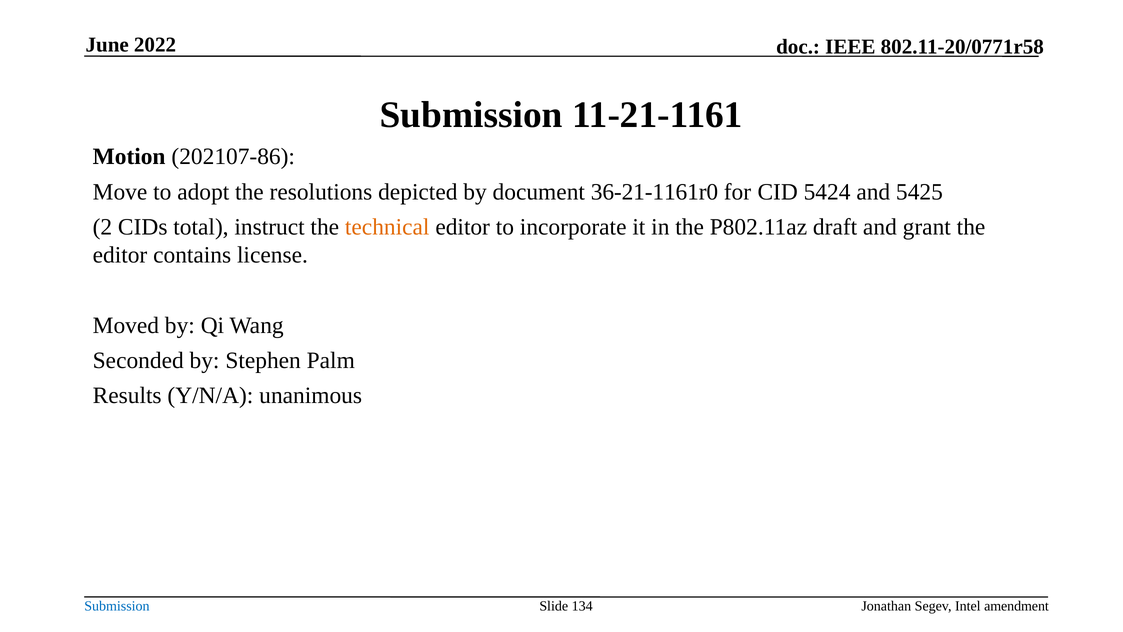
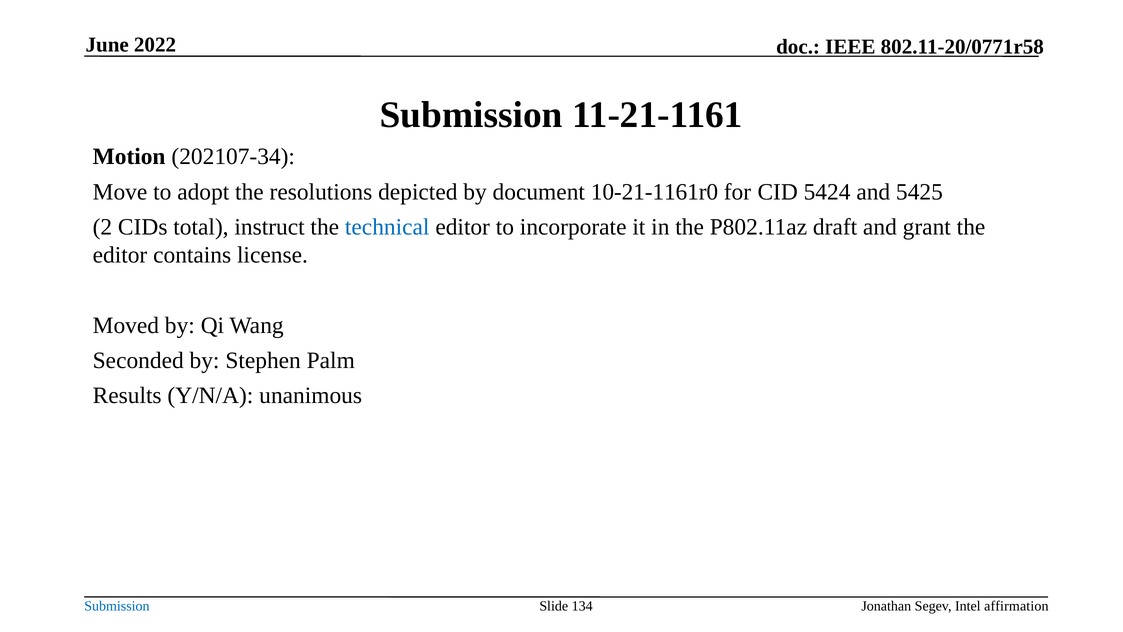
202107-86: 202107-86 -> 202107-34
36-21-1161r0: 36-21-1161r0 -> 10-21-1161r0
technical colour: orange -> blue
amendment: amendment -> affirmation
